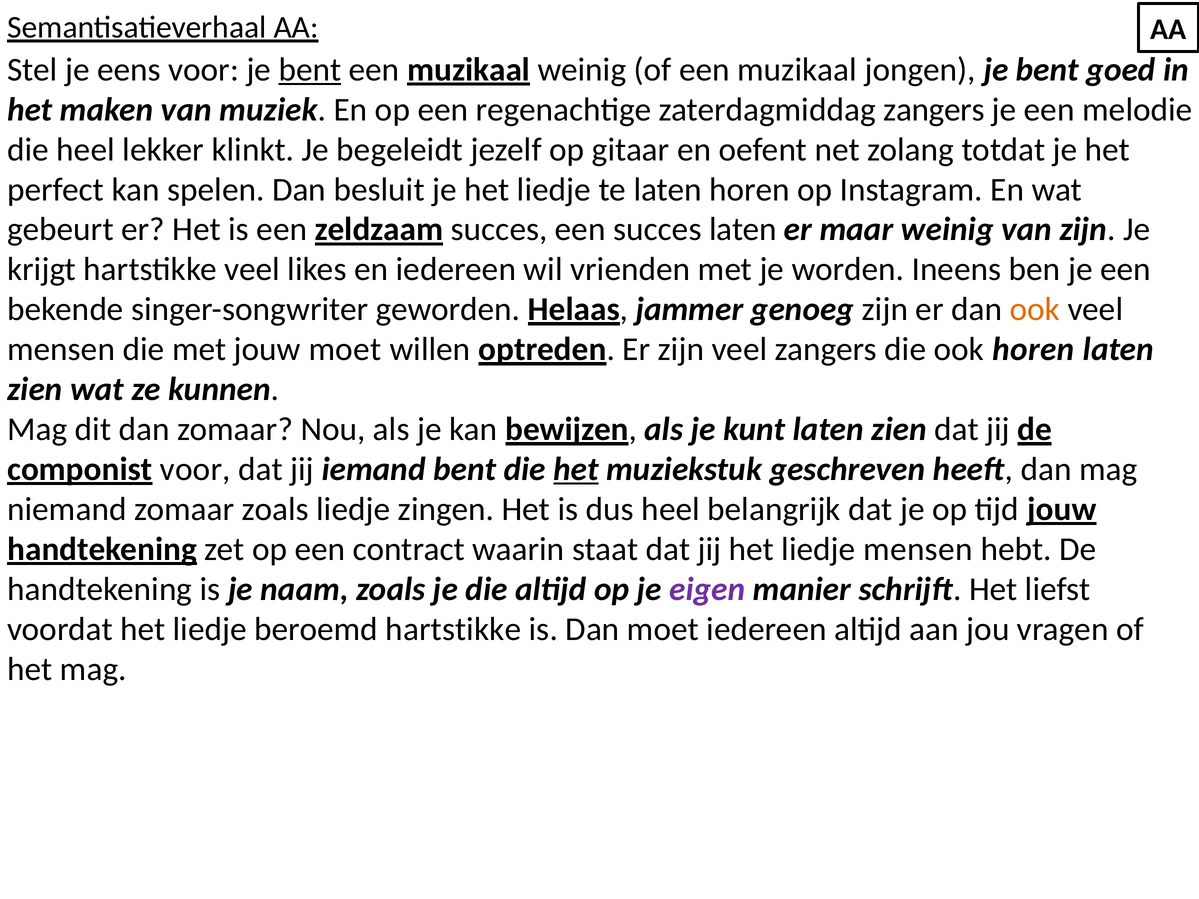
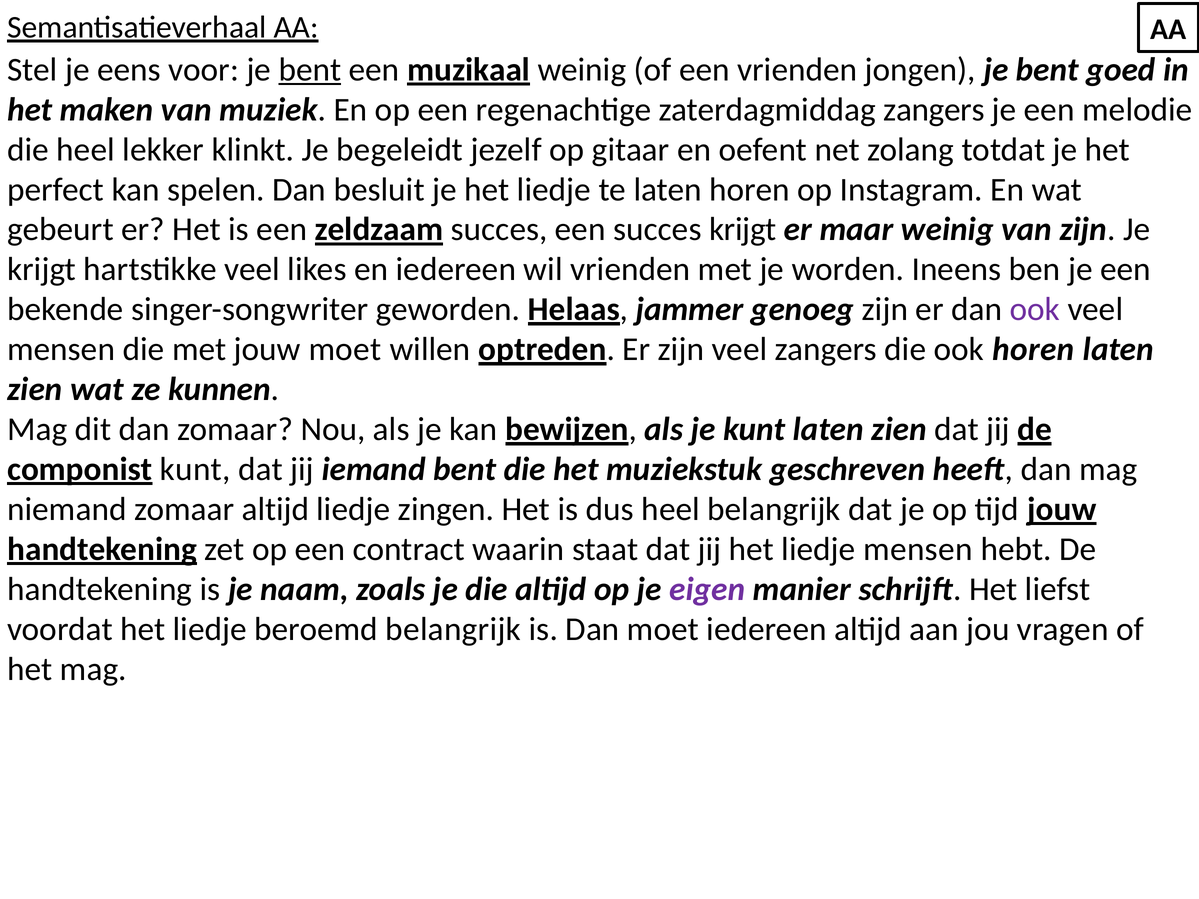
of een muzikaal: muzikaal -> vrienden
succes laten: laten -> krijgt
ook at (1035, 310) colour: orange -> purple
componist voor: voor -> kunt
het at (576, 469) underline: present -> none
zomaar zoals: zoals -> altijd
beroemd hartstikke: hartstikke -> belangrijk
